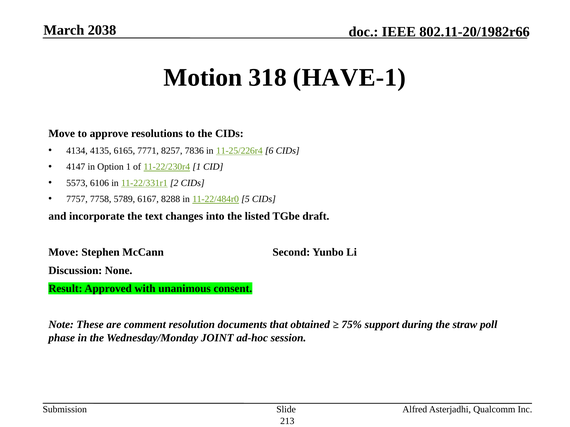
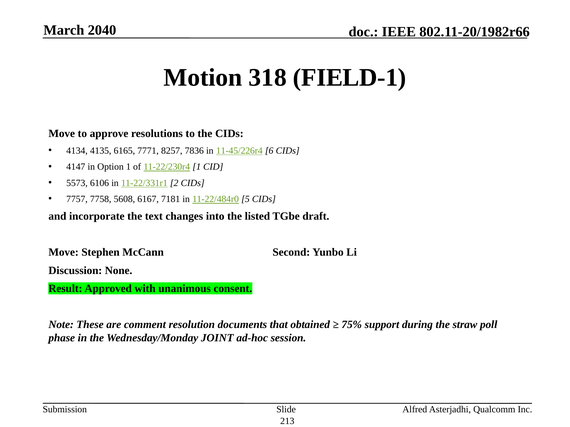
2038: 2038 -> 2040
HAVE-1: HAVE-1 -> FIELD-1
11-25/226r4: 11-25/226r4 -> 11-45/226r4
5789: 5789 -> 5608
8288: 8288 -> 7181
